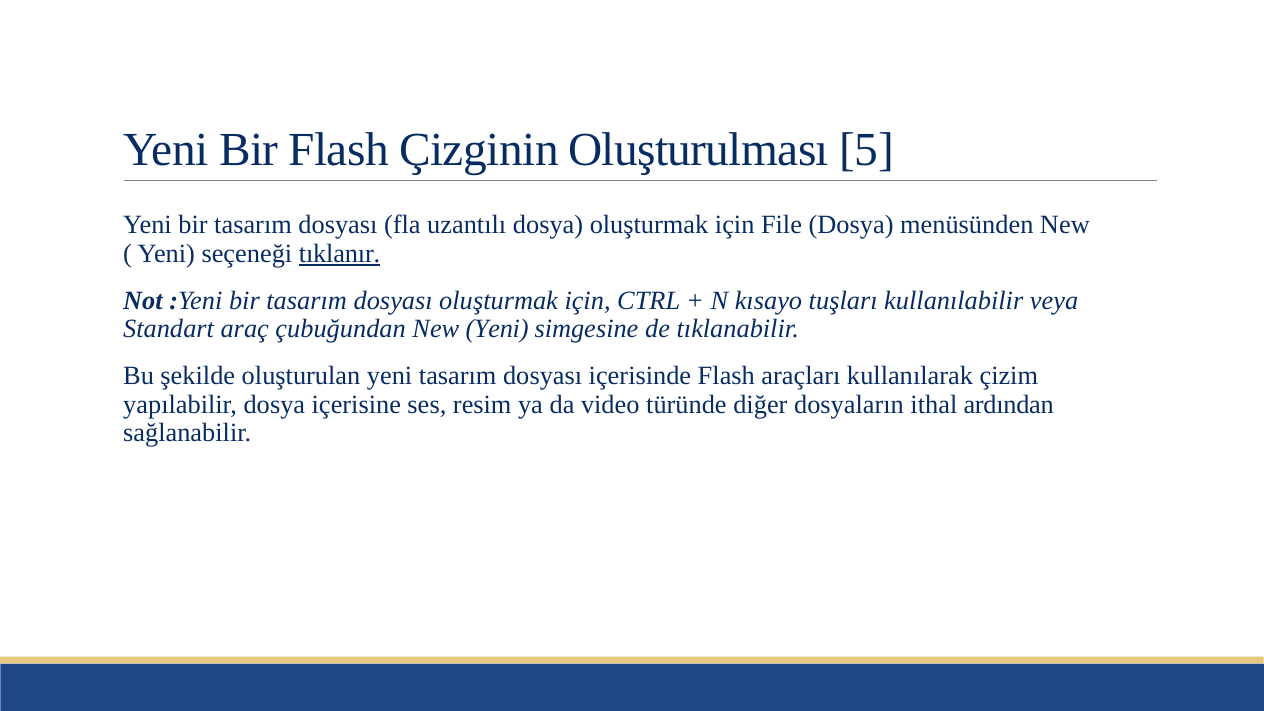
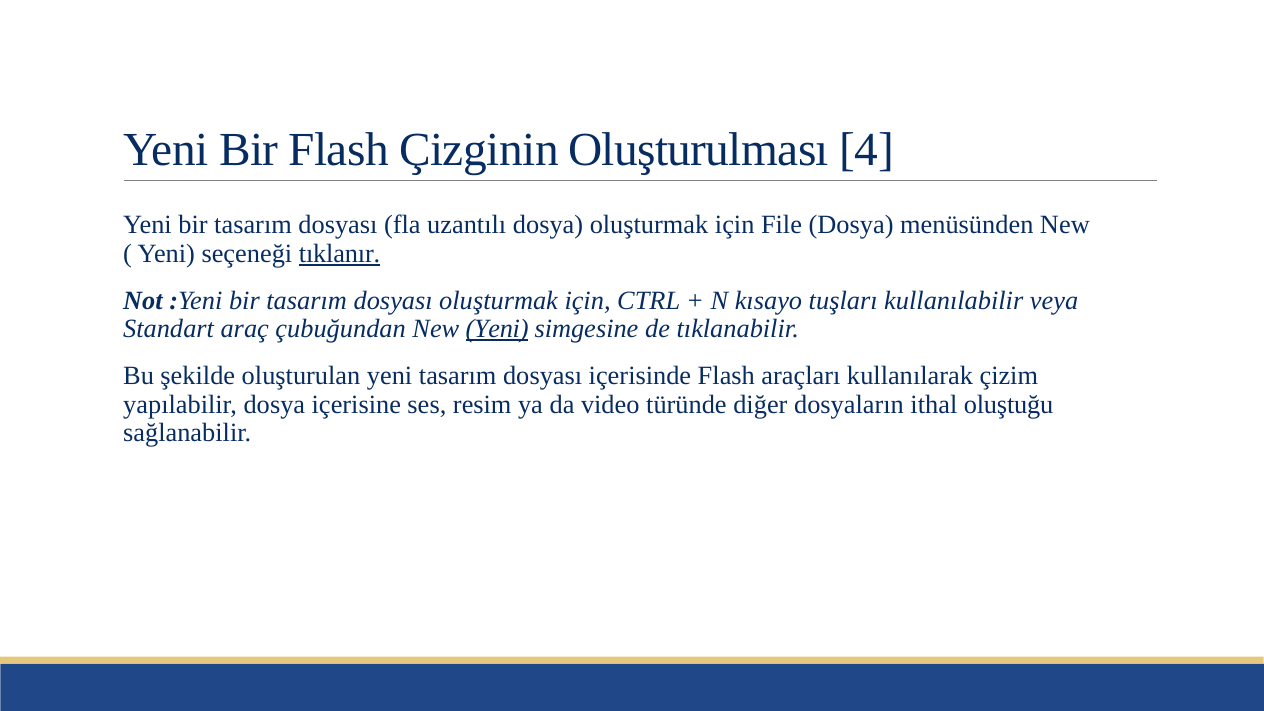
5: 5 -> 4
Yeni at (497, 329) underline: none -> present
ardından: ardından -> oluştuğu
